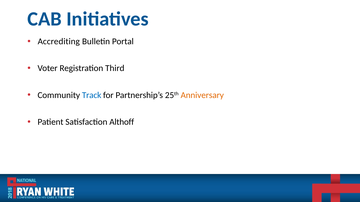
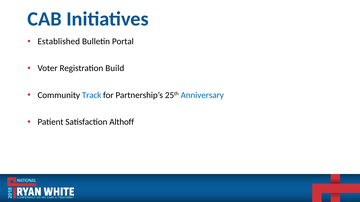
Accrediting: Accrediting -> Established
Third: Third -> Build
Anniversary colour: orange -> blue
